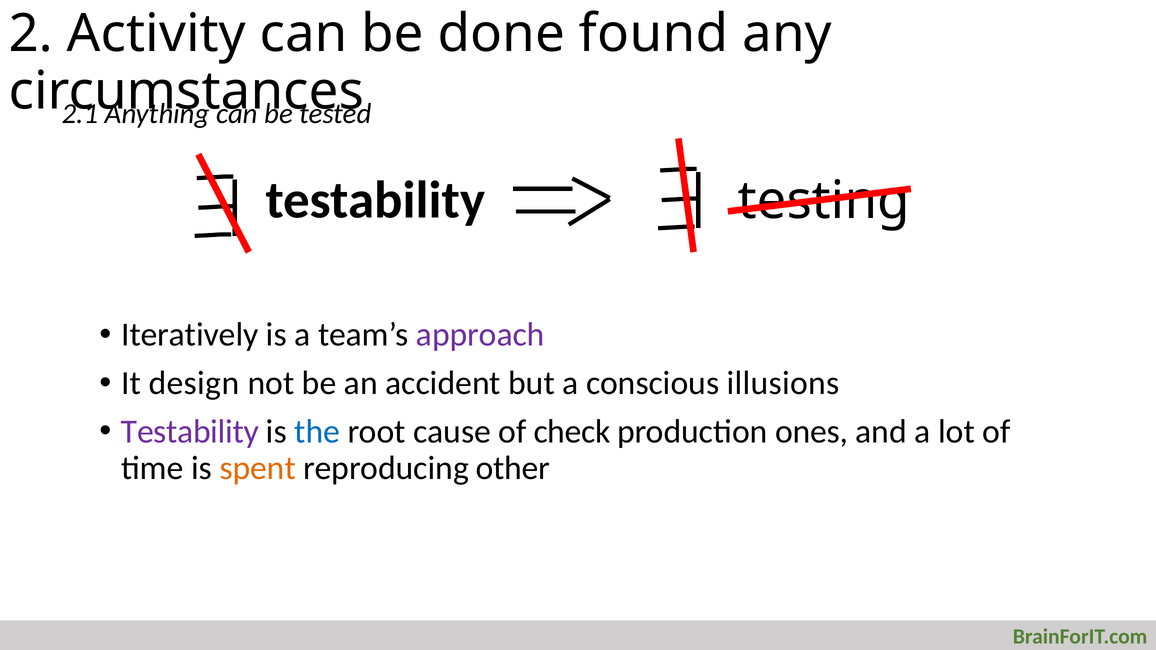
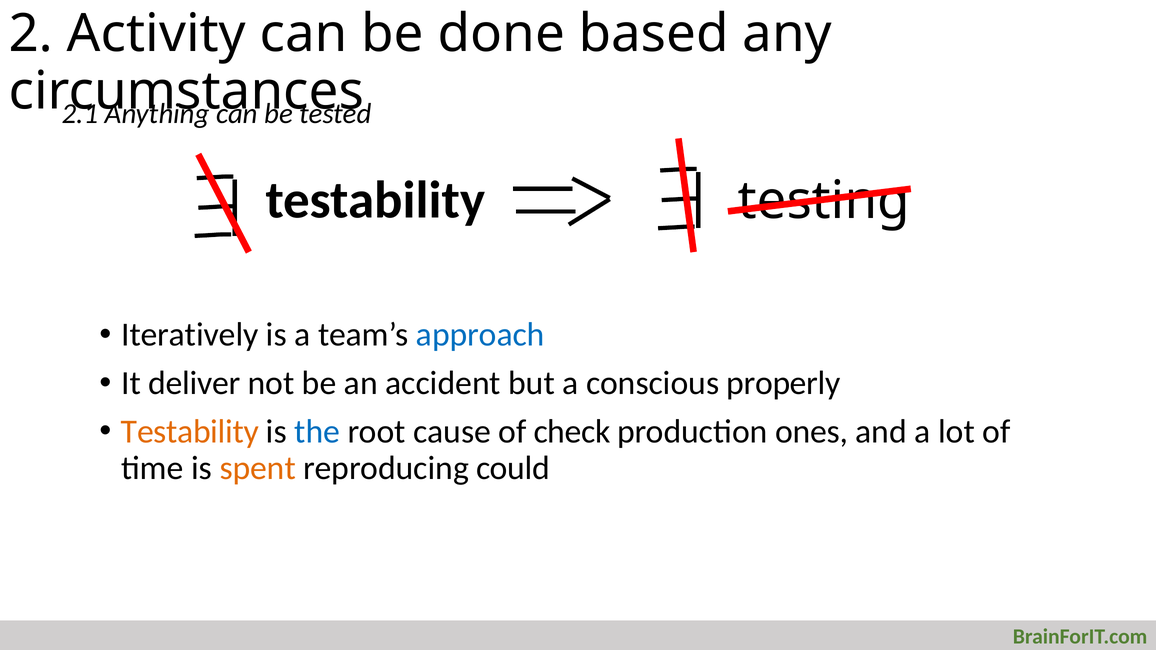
found: found -> based
approach colour: purple -> blue
design: design -> deliver
illusions: illusions -> properly
Testability at (190, 432) colour: purple -> orange
other: other -> could
